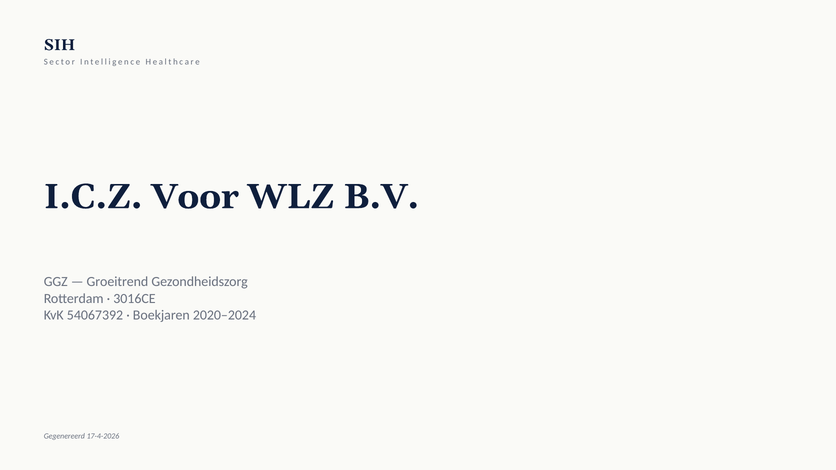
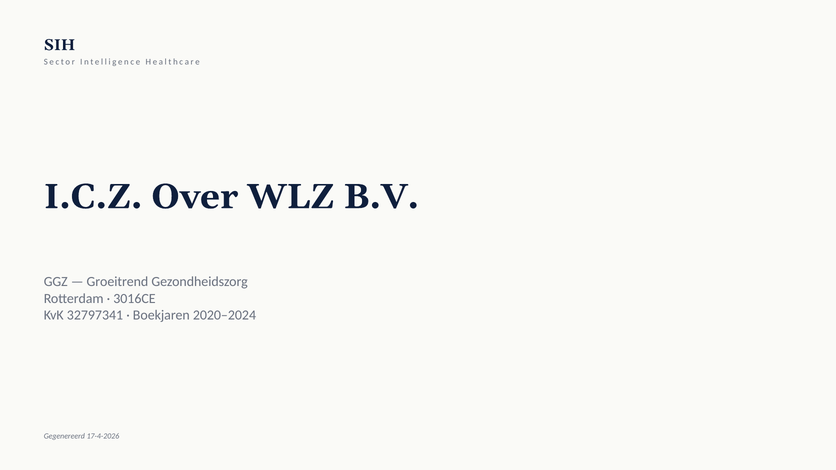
Voor: Voor -> Over
54067392: 54067392 -> 32797341
